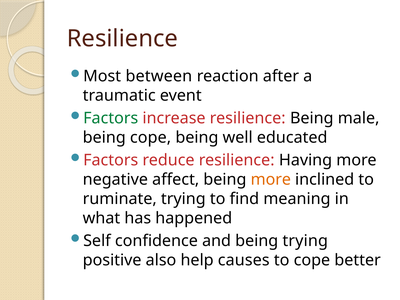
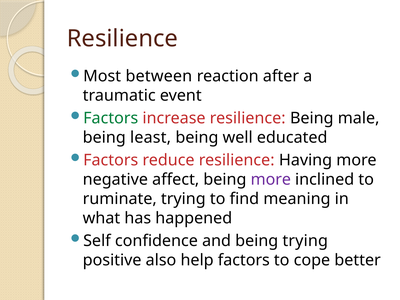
being cope: cope -> least
more at (271, 179) colour: orange -> purple
help causes: causes -> factors
